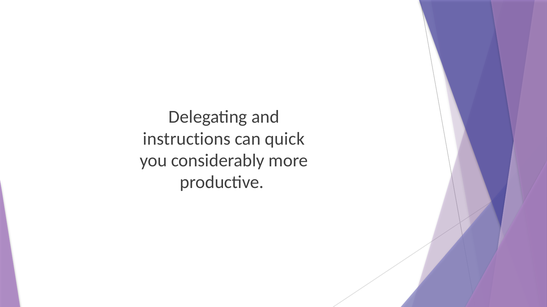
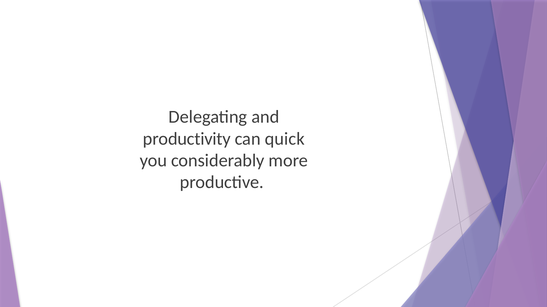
instructions: instructions -> productivity
